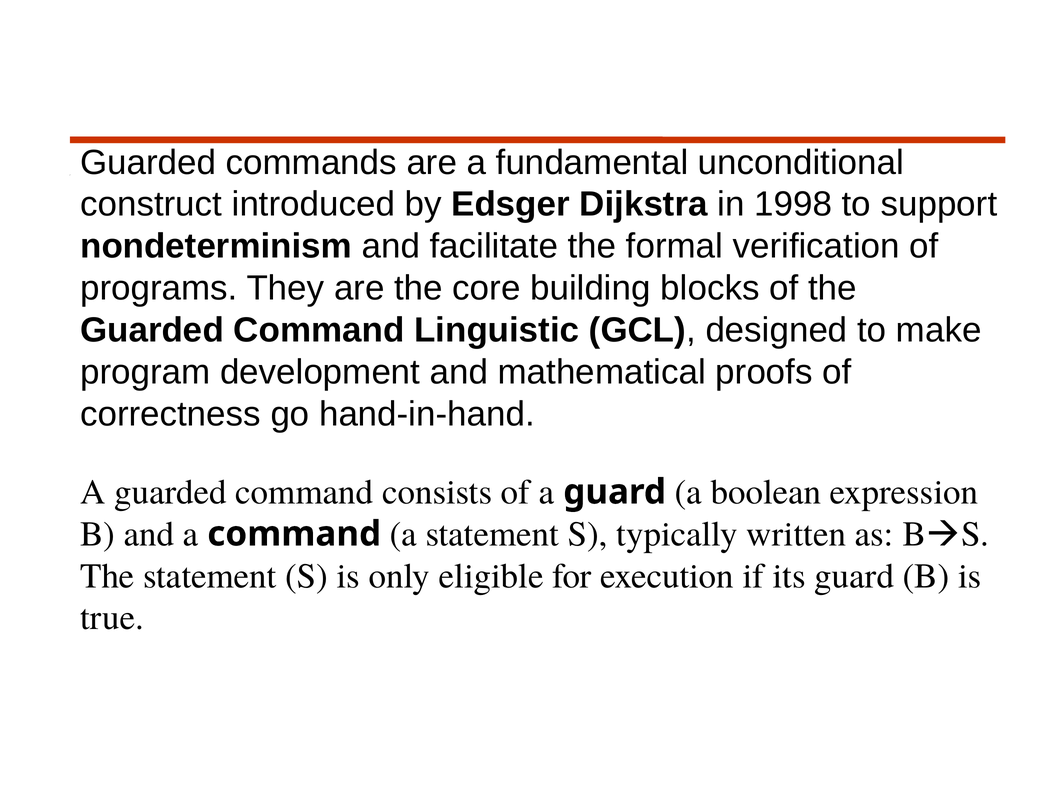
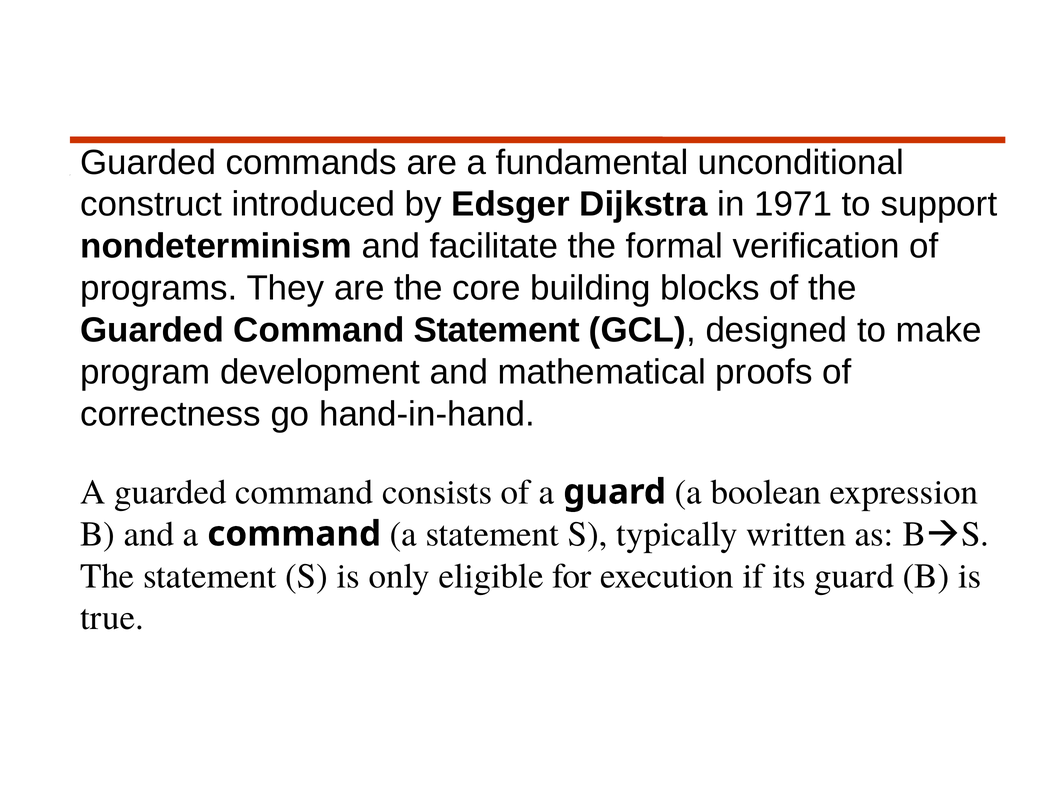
1998: 1998 -> 1971
Command Linguistic: Linguistic -> Statement
